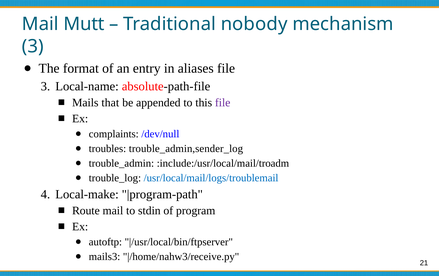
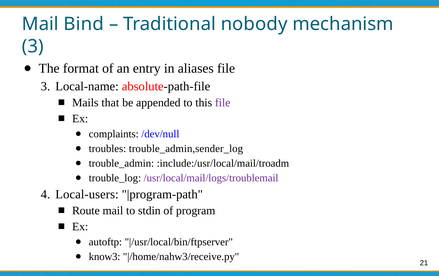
Mutt: Mutt -> Bind
/usr/local/mail/logs/troublemail colour: blue -> purple
Local-make: Local-make -> Local-users
mails3: mails3 -> know3
